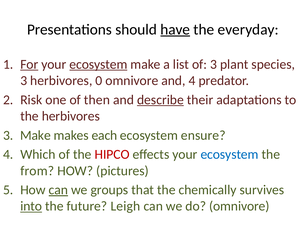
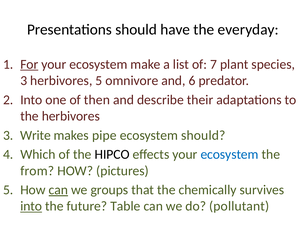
have underline: present -> none
ecosystem at (98, 64) underline: present -> none
of 3: 3 -> 7
herbivores 0: 0 -> 5
and 4: 4 -> 6
Risk at (31, 100): Risk -> Into
describe underline: present -> none
3 Make: Make -> Write
each: each -> pipe
ecosystem ensure: ensure -> should
HIPCO colour: red -> black
Leigh: Leigh -> Table
do omnivore: omnivore -> pollutant
